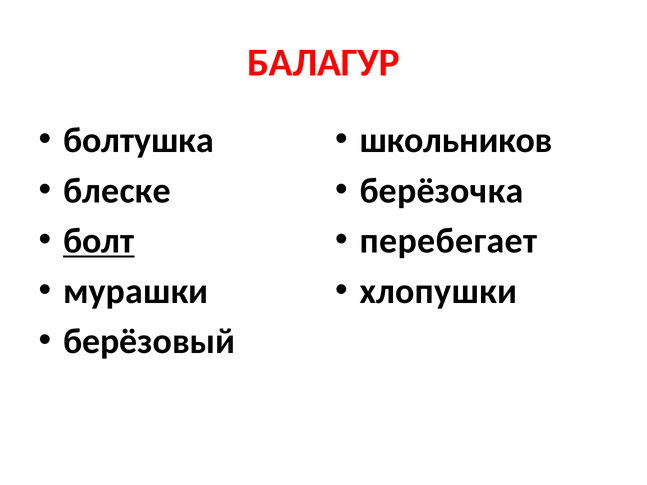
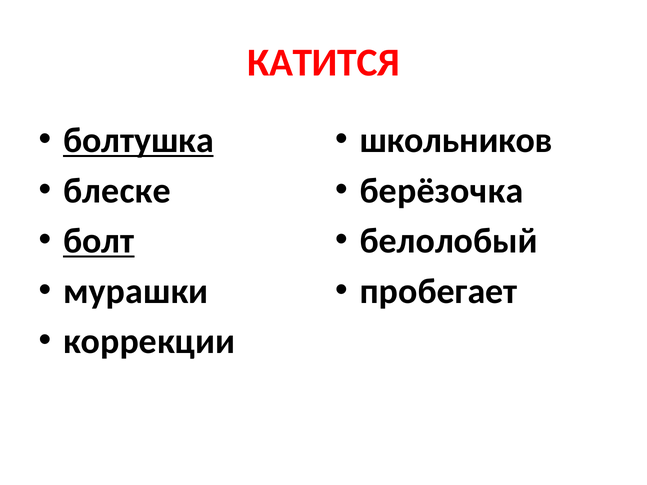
БАЛАГУР: БАЛАГУР -> КАТИТСЯ
болтушка underline: none -> present
перебегает: перебегает -> белолобый
хлопушки: хлопушки -> пробегает
берёзовый: берёзовый -> коррекции
